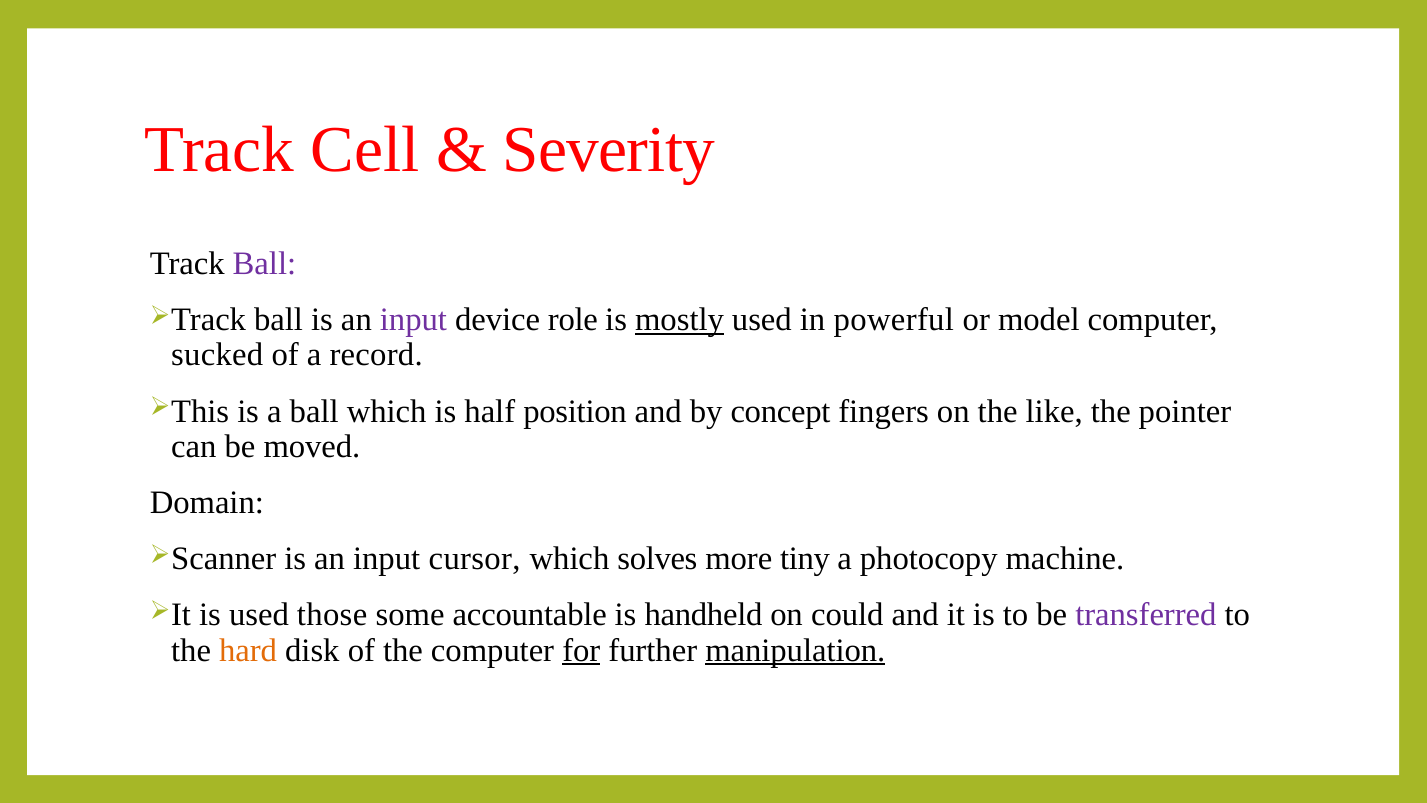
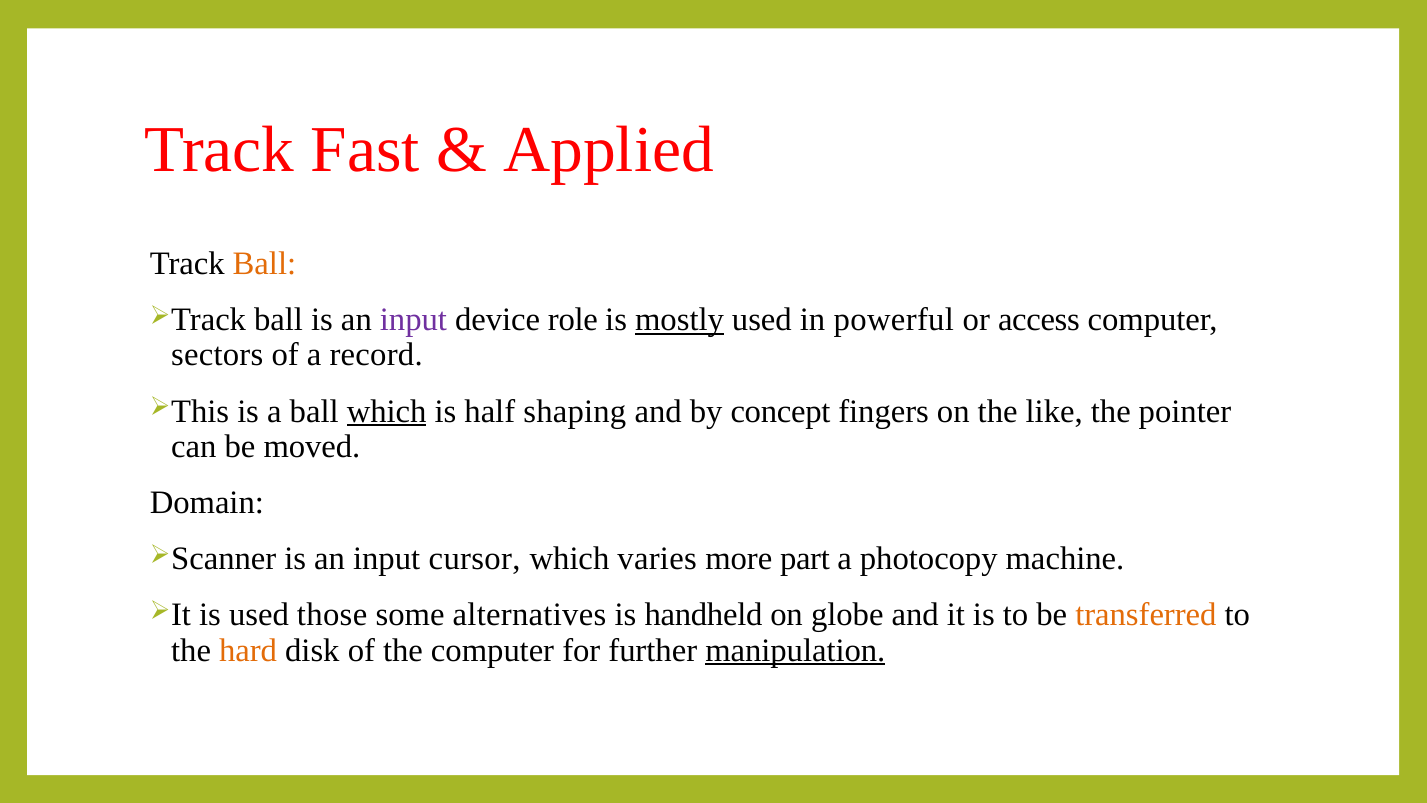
Cell: Cell -> Fast
Severity: Severity -> Applied
Ball at (264, 264) colour: purple -> orange
model: model -> access
sucked: sucked -> sectors
which at (387, 411) underline: none -> present
position: position -> shaping
solves: solves -> varies
tiny: tiny -> part
accountable: accountable -> alternatives
could: could -> globe
transferred colour: purple -> orange
for underline: present -> none
